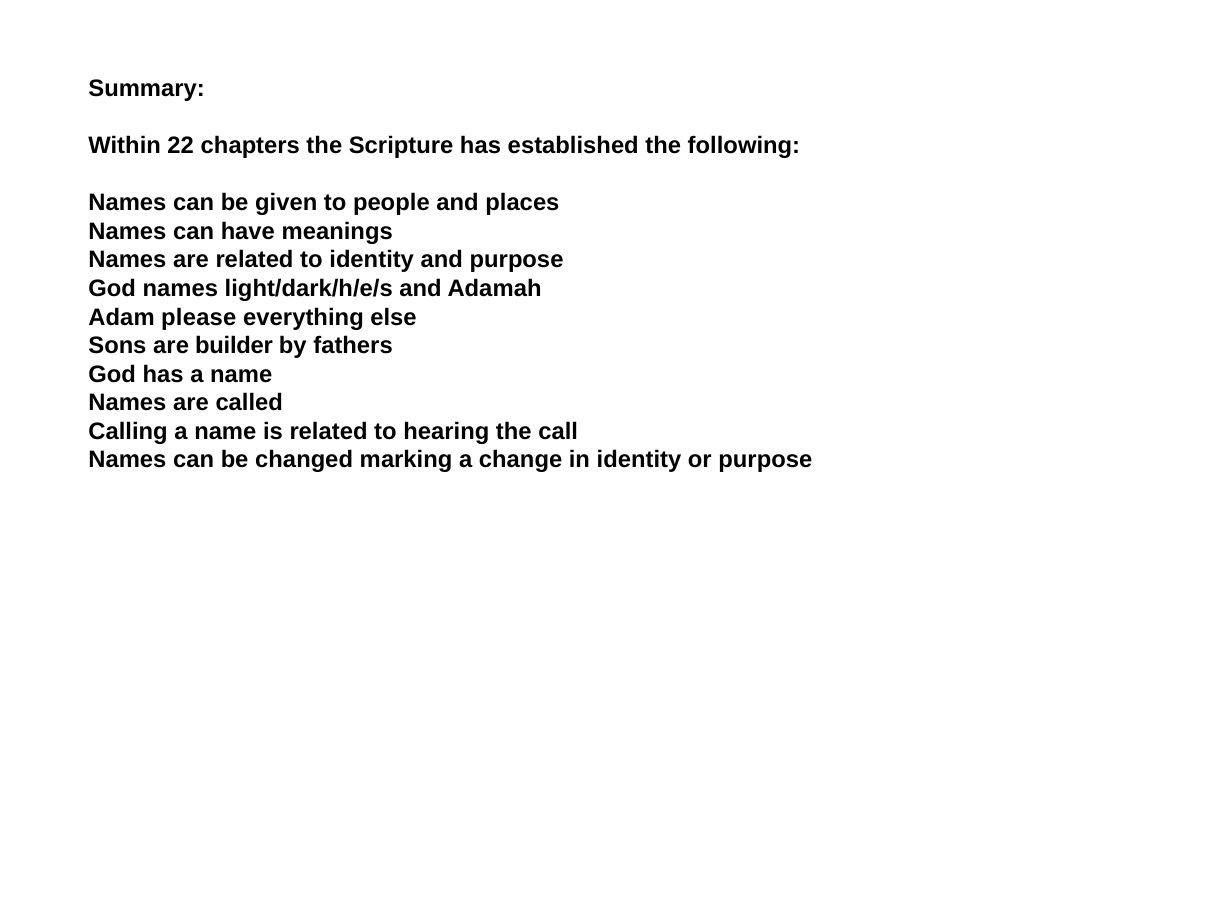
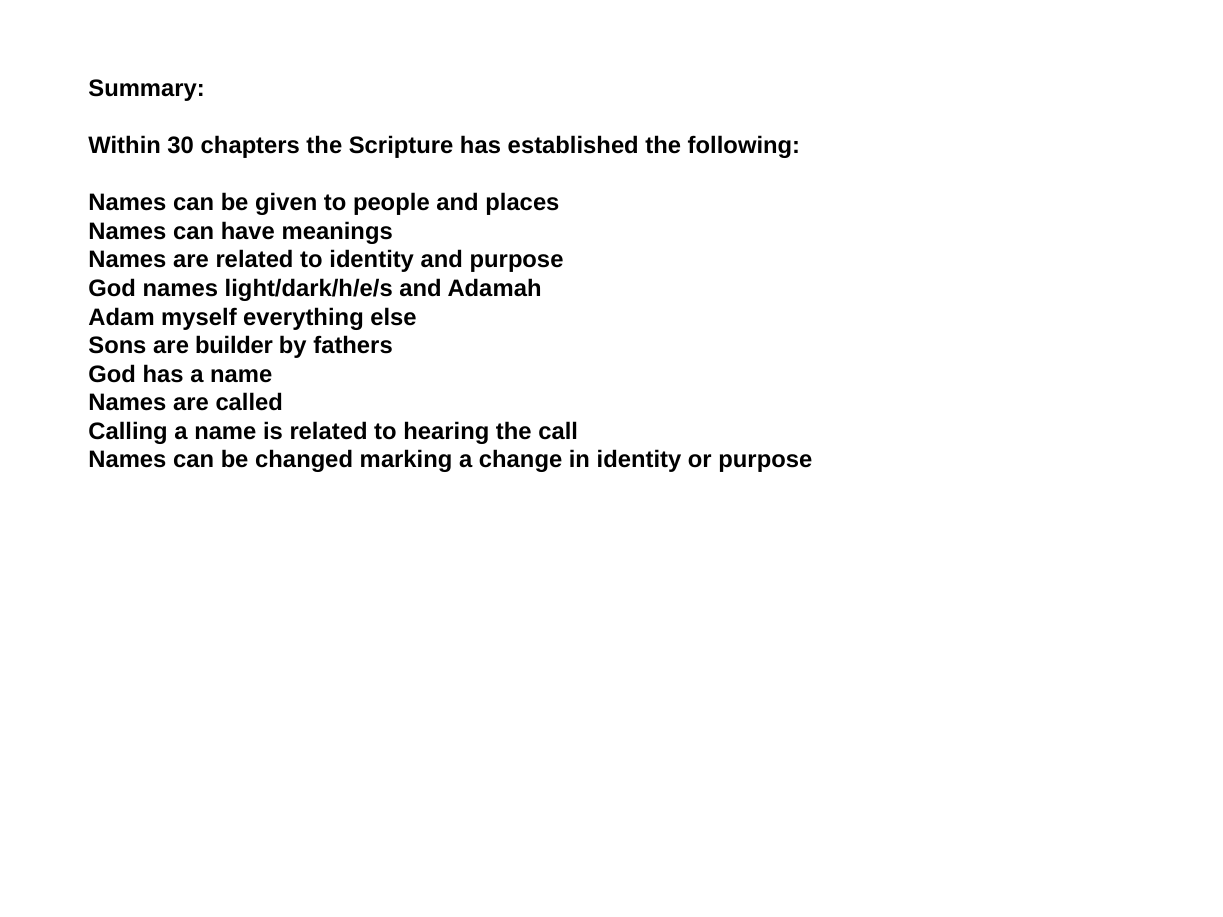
22: 22 -> 30
please: please -> myself
